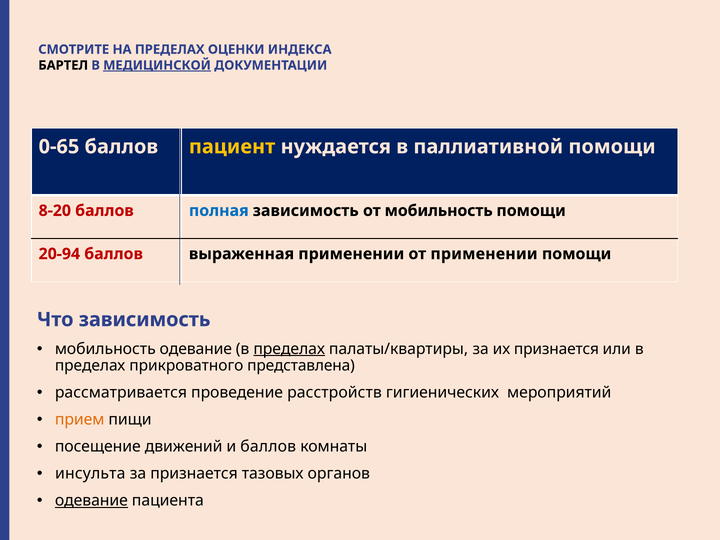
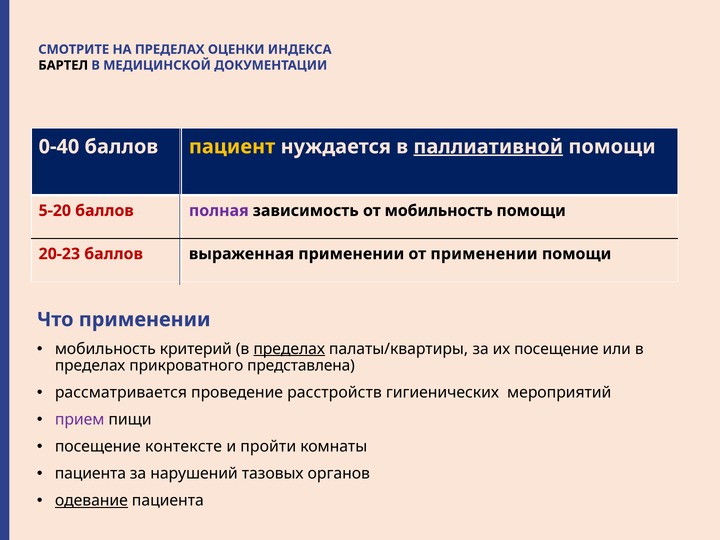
МЕДИЦИНСКОЙ underline: present -> none
0-65: 0-65 -> 0-40
паллиативной underline: none -> present
8-20: 8-20 -> 5-20
полная colour: blue -> purple
20-94: 20-94 -> 20-23
Что зависимость: зависимость -> применении
мобильность одевание: одевание -> критерий
их признается: признается -> посещение
прием colour: orange -> purple
движений: движений -> контексте
и баллов: баллов -> пройти
инсульта at (90, 474): инсульта -> пациента
за признается: признается -> нарушений
